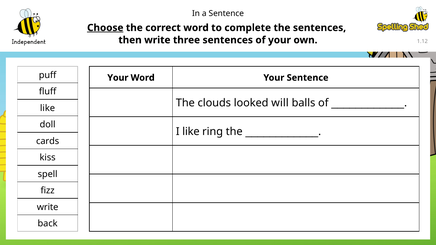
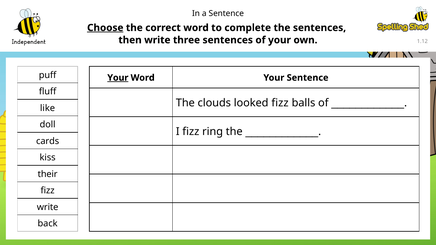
Your at (118, 78) underline: none -> present
looked will: will -> fizz
I like: like -> fizz
spell: spell -> their
